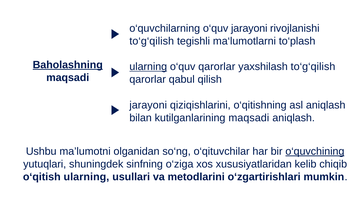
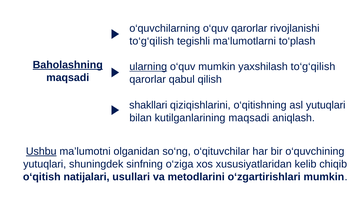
o‘quv jarayoni: jarayoni -> qarorlar
o‘quv qarorlar: qarorlar -> mumkin
jarayoni at (148, 105): jarayoni -> shakllari
asl aniqlash: aniqlash -> yutuqlari
Ushbu underline: none -> present
o‘quvchining underline: present -> none
o‘qitish ularning: ularning -> natijalari
